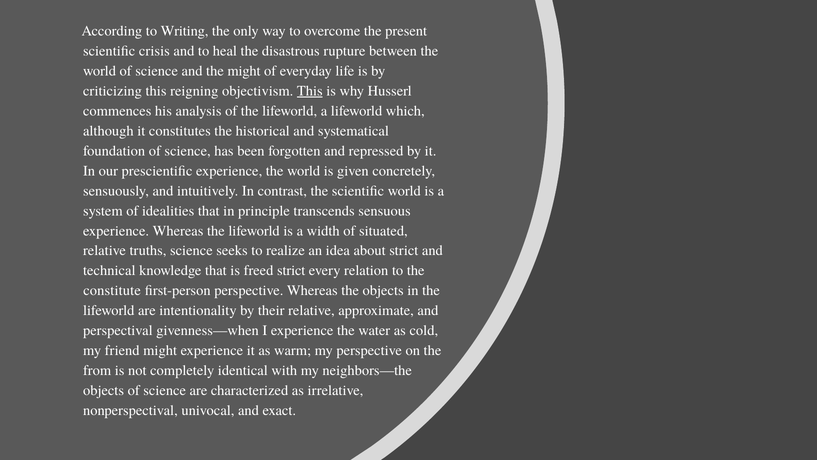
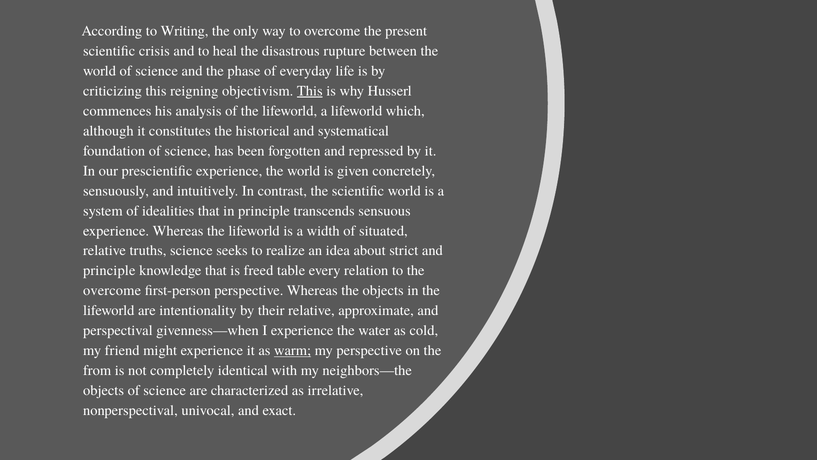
the might: might -> phase
technical at (109, 270): technical -> principle
freed strict: strict -> table
constitute at (112, 290): constitute -> overcome
warm underline: none -> present
